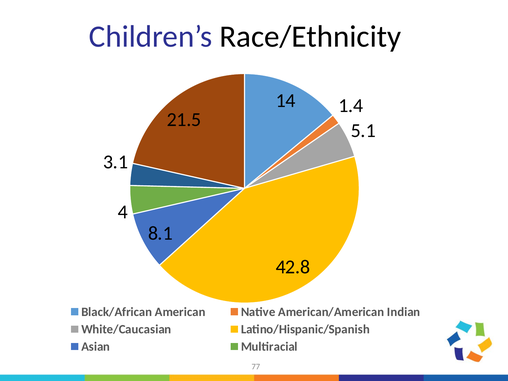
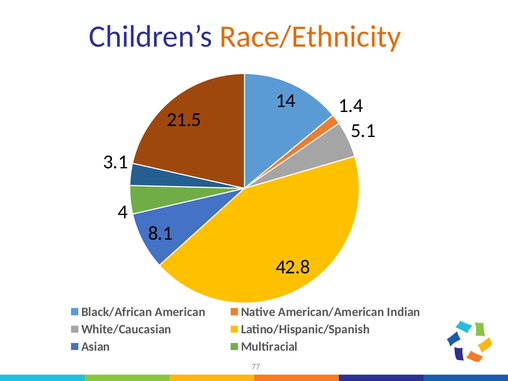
Race/Ethnicity colour: black -> orange
